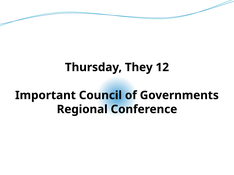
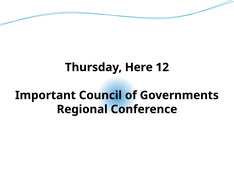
They: They -> Here
